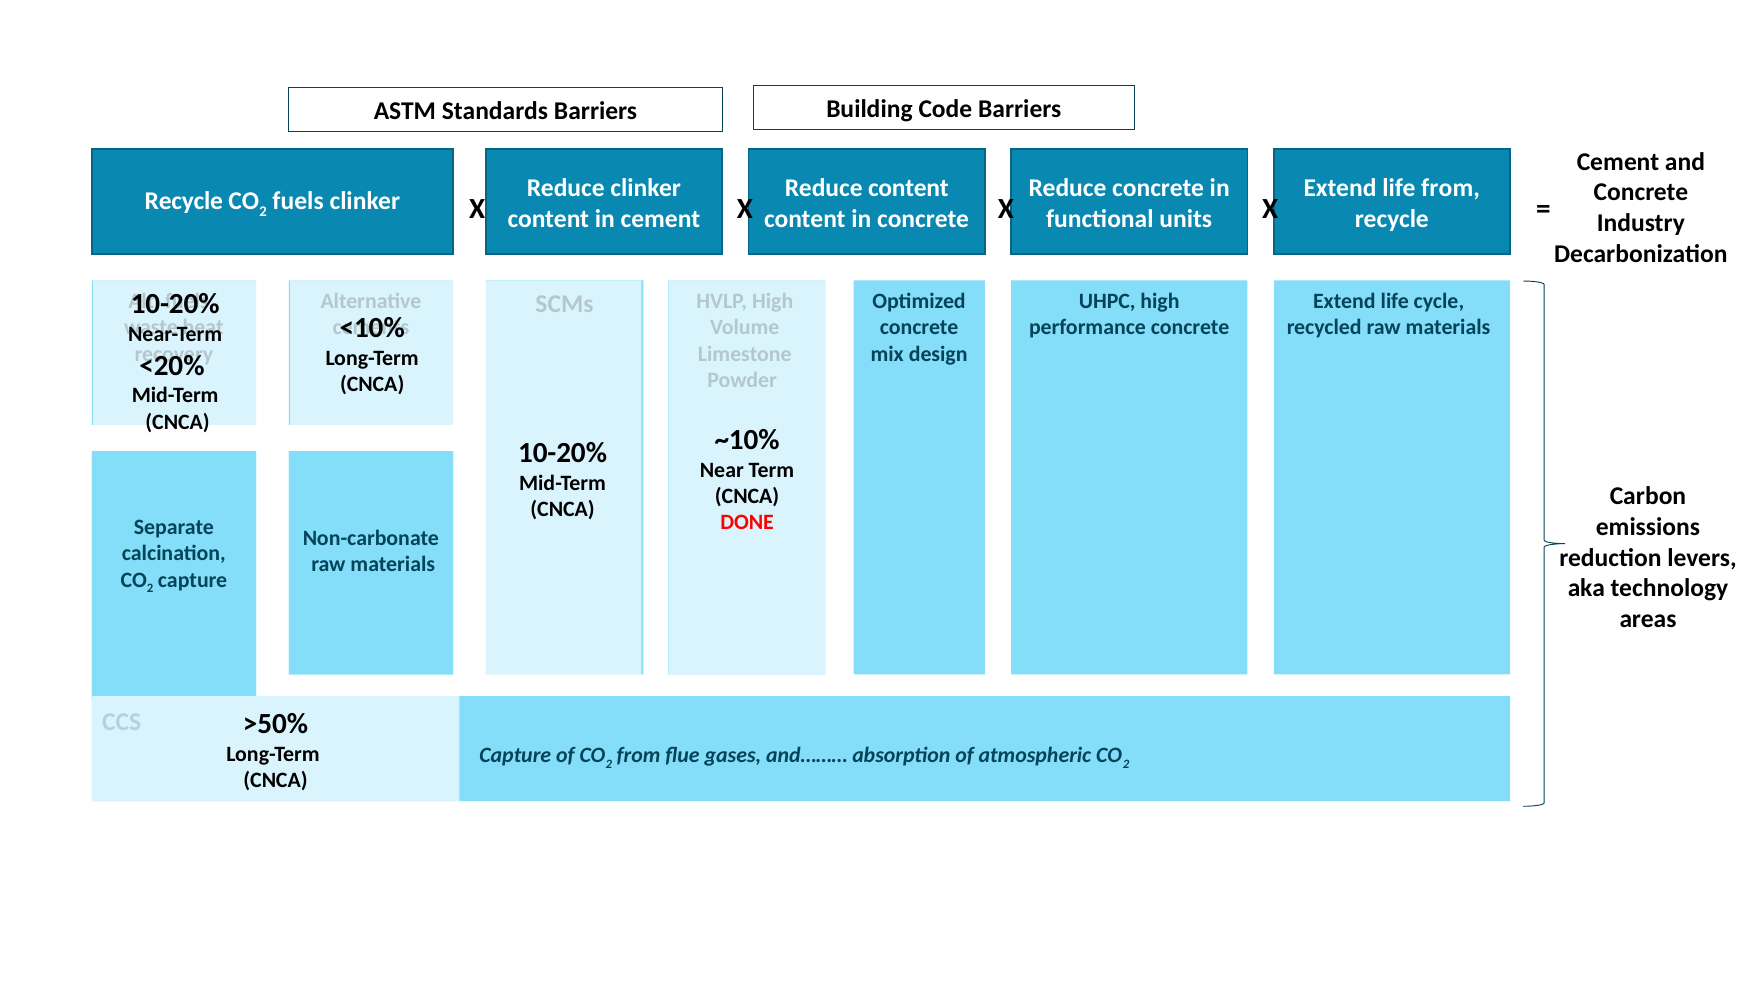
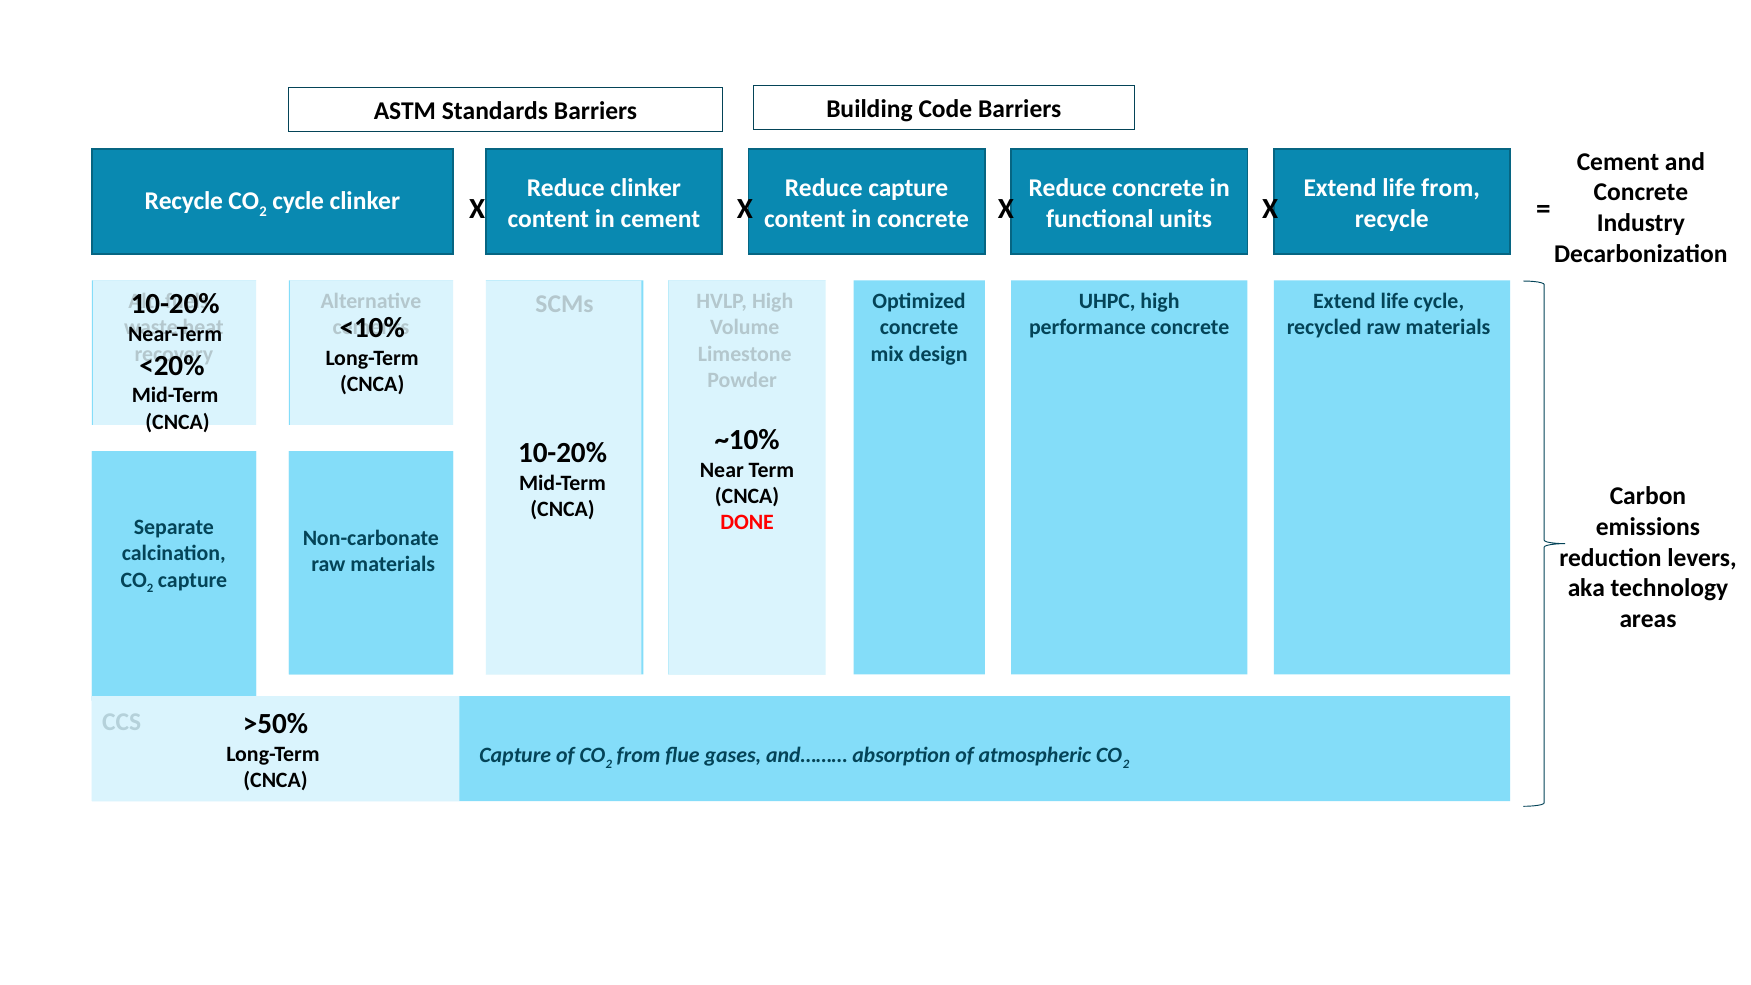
Reduce content: content -> capture
fuels at (298, 201): fuels -> cycle
